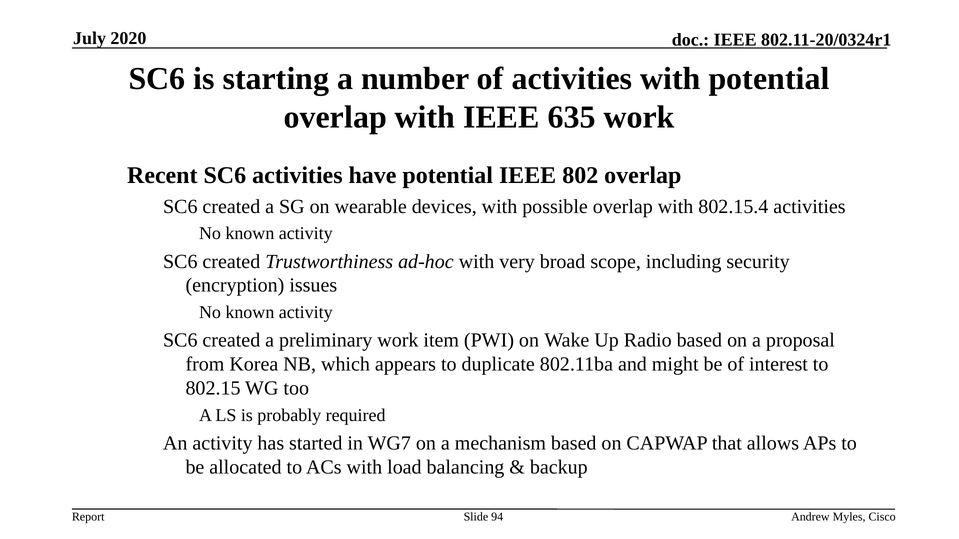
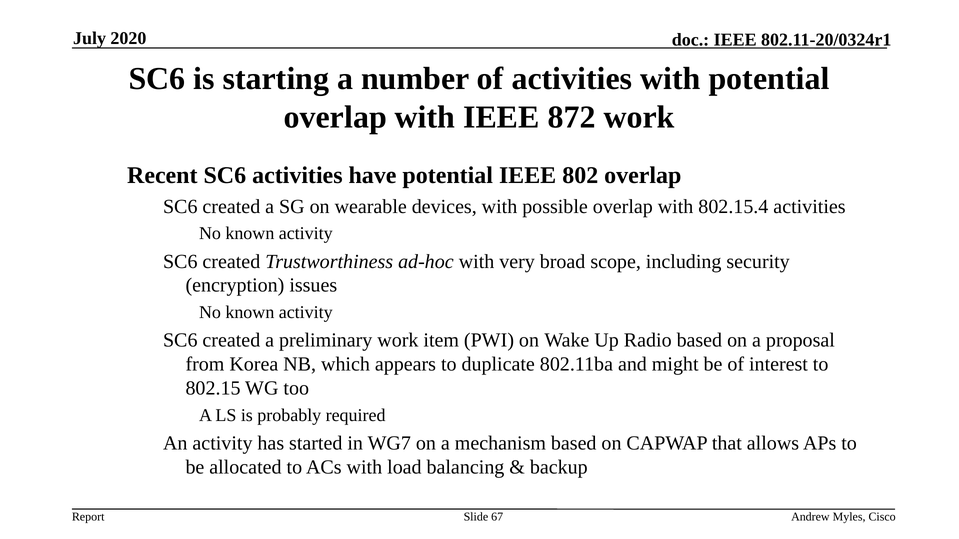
635: 635 -> 872
94: 94 -> 67
